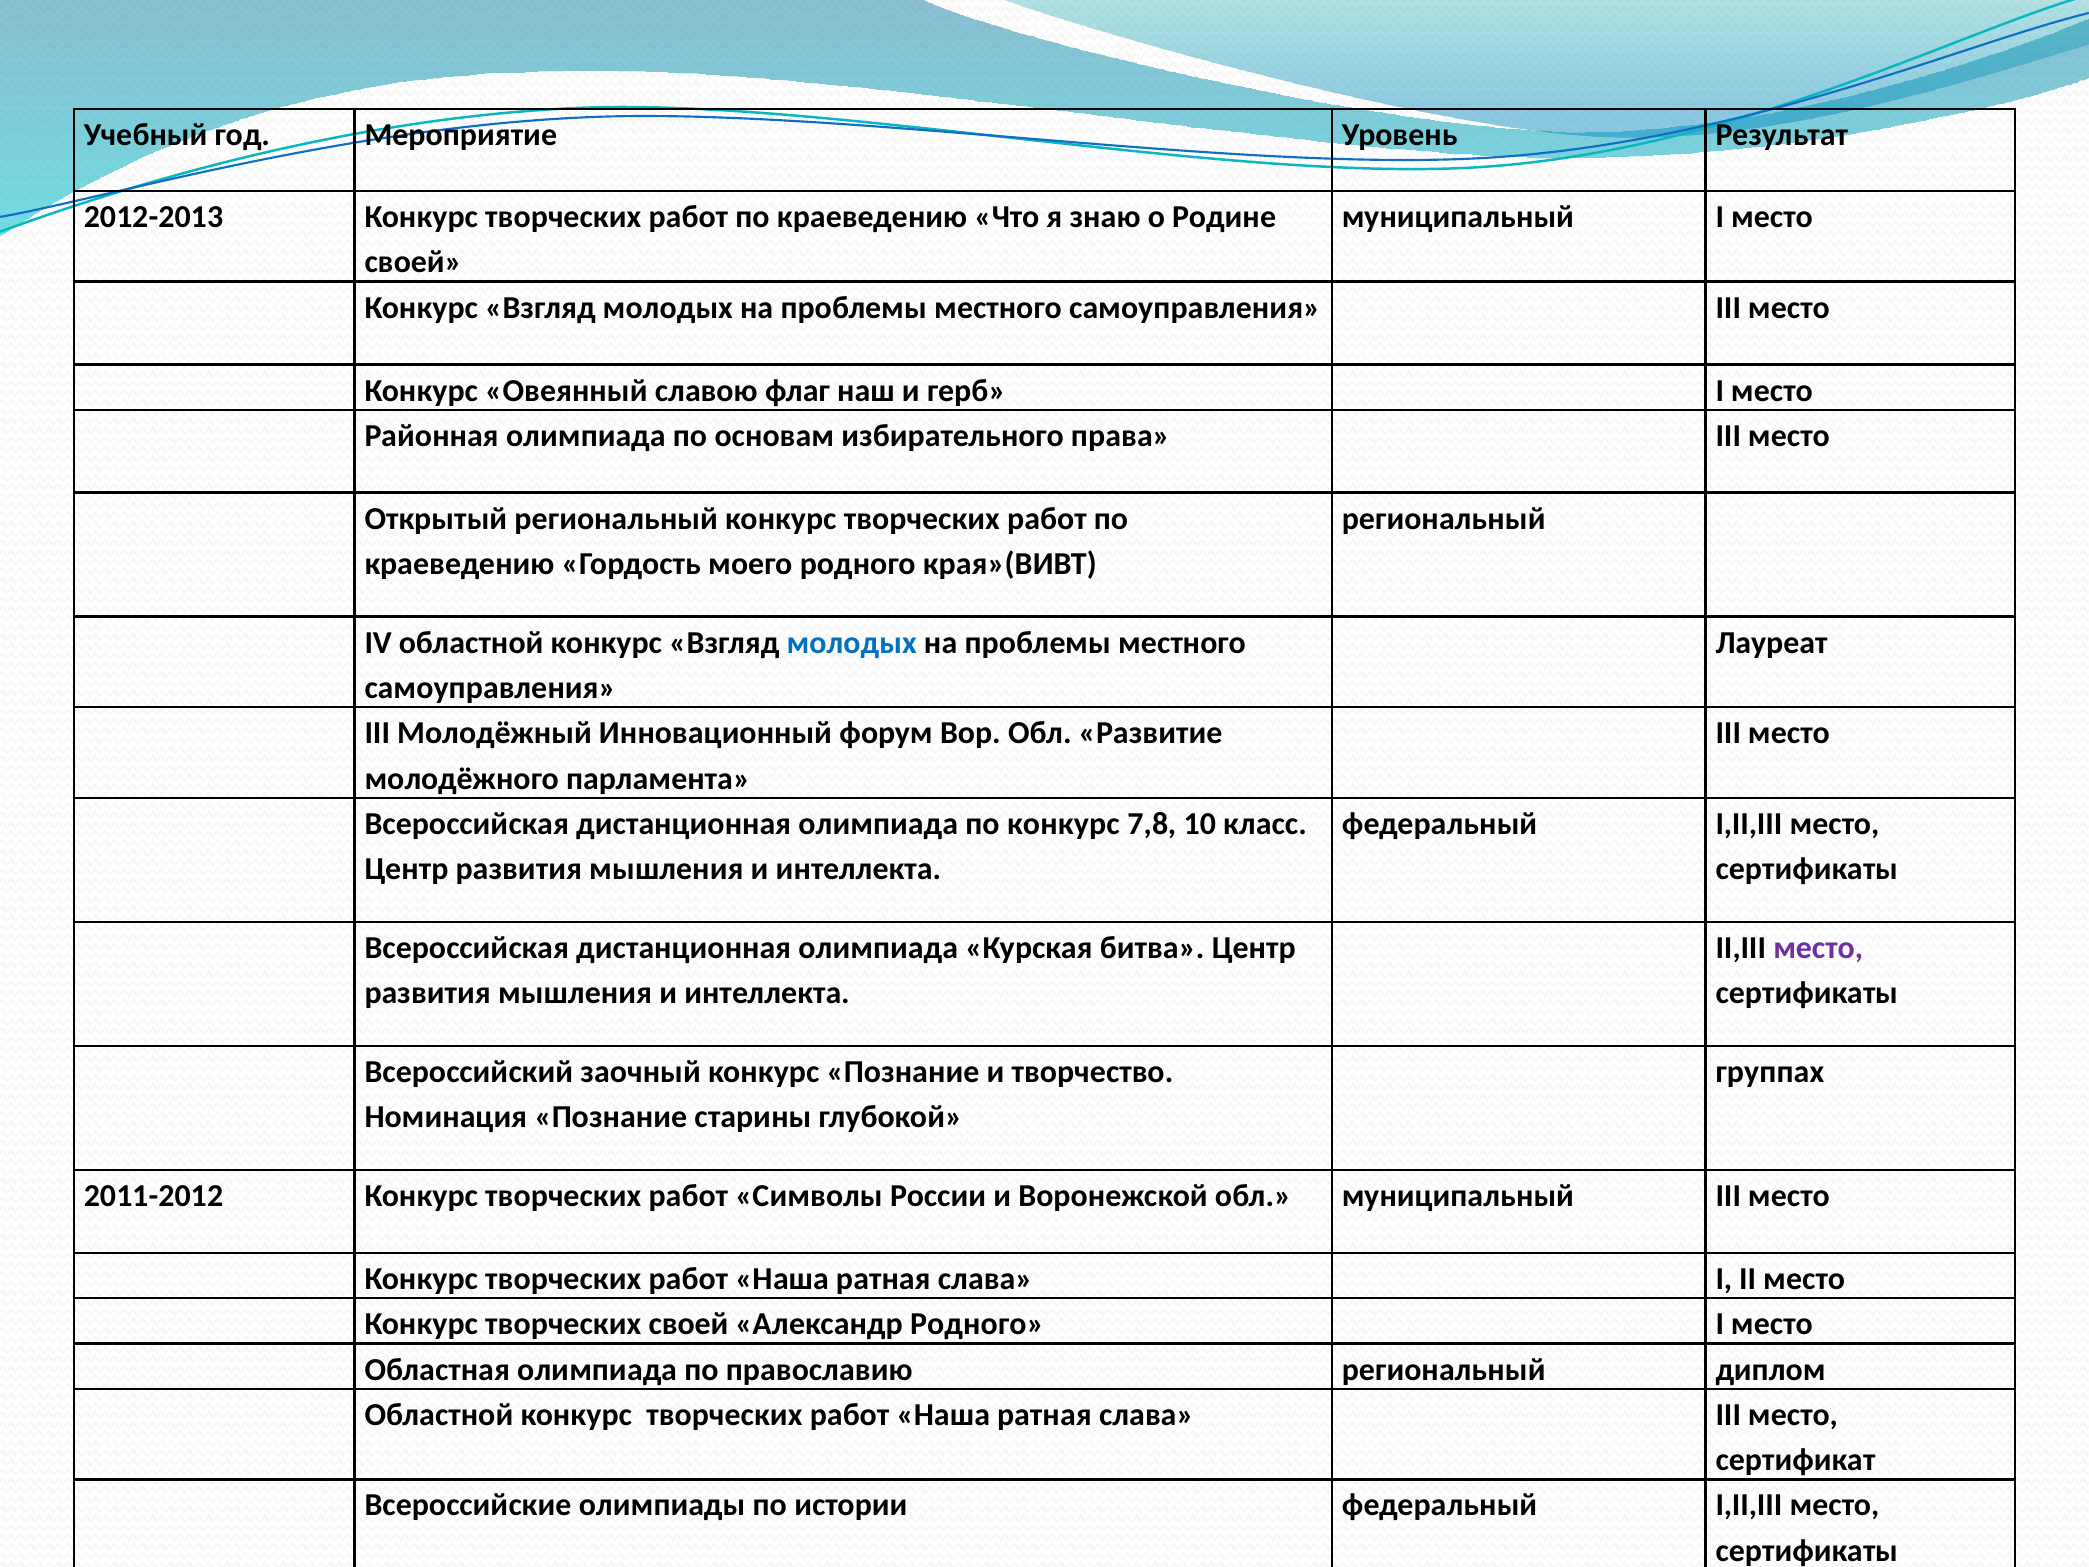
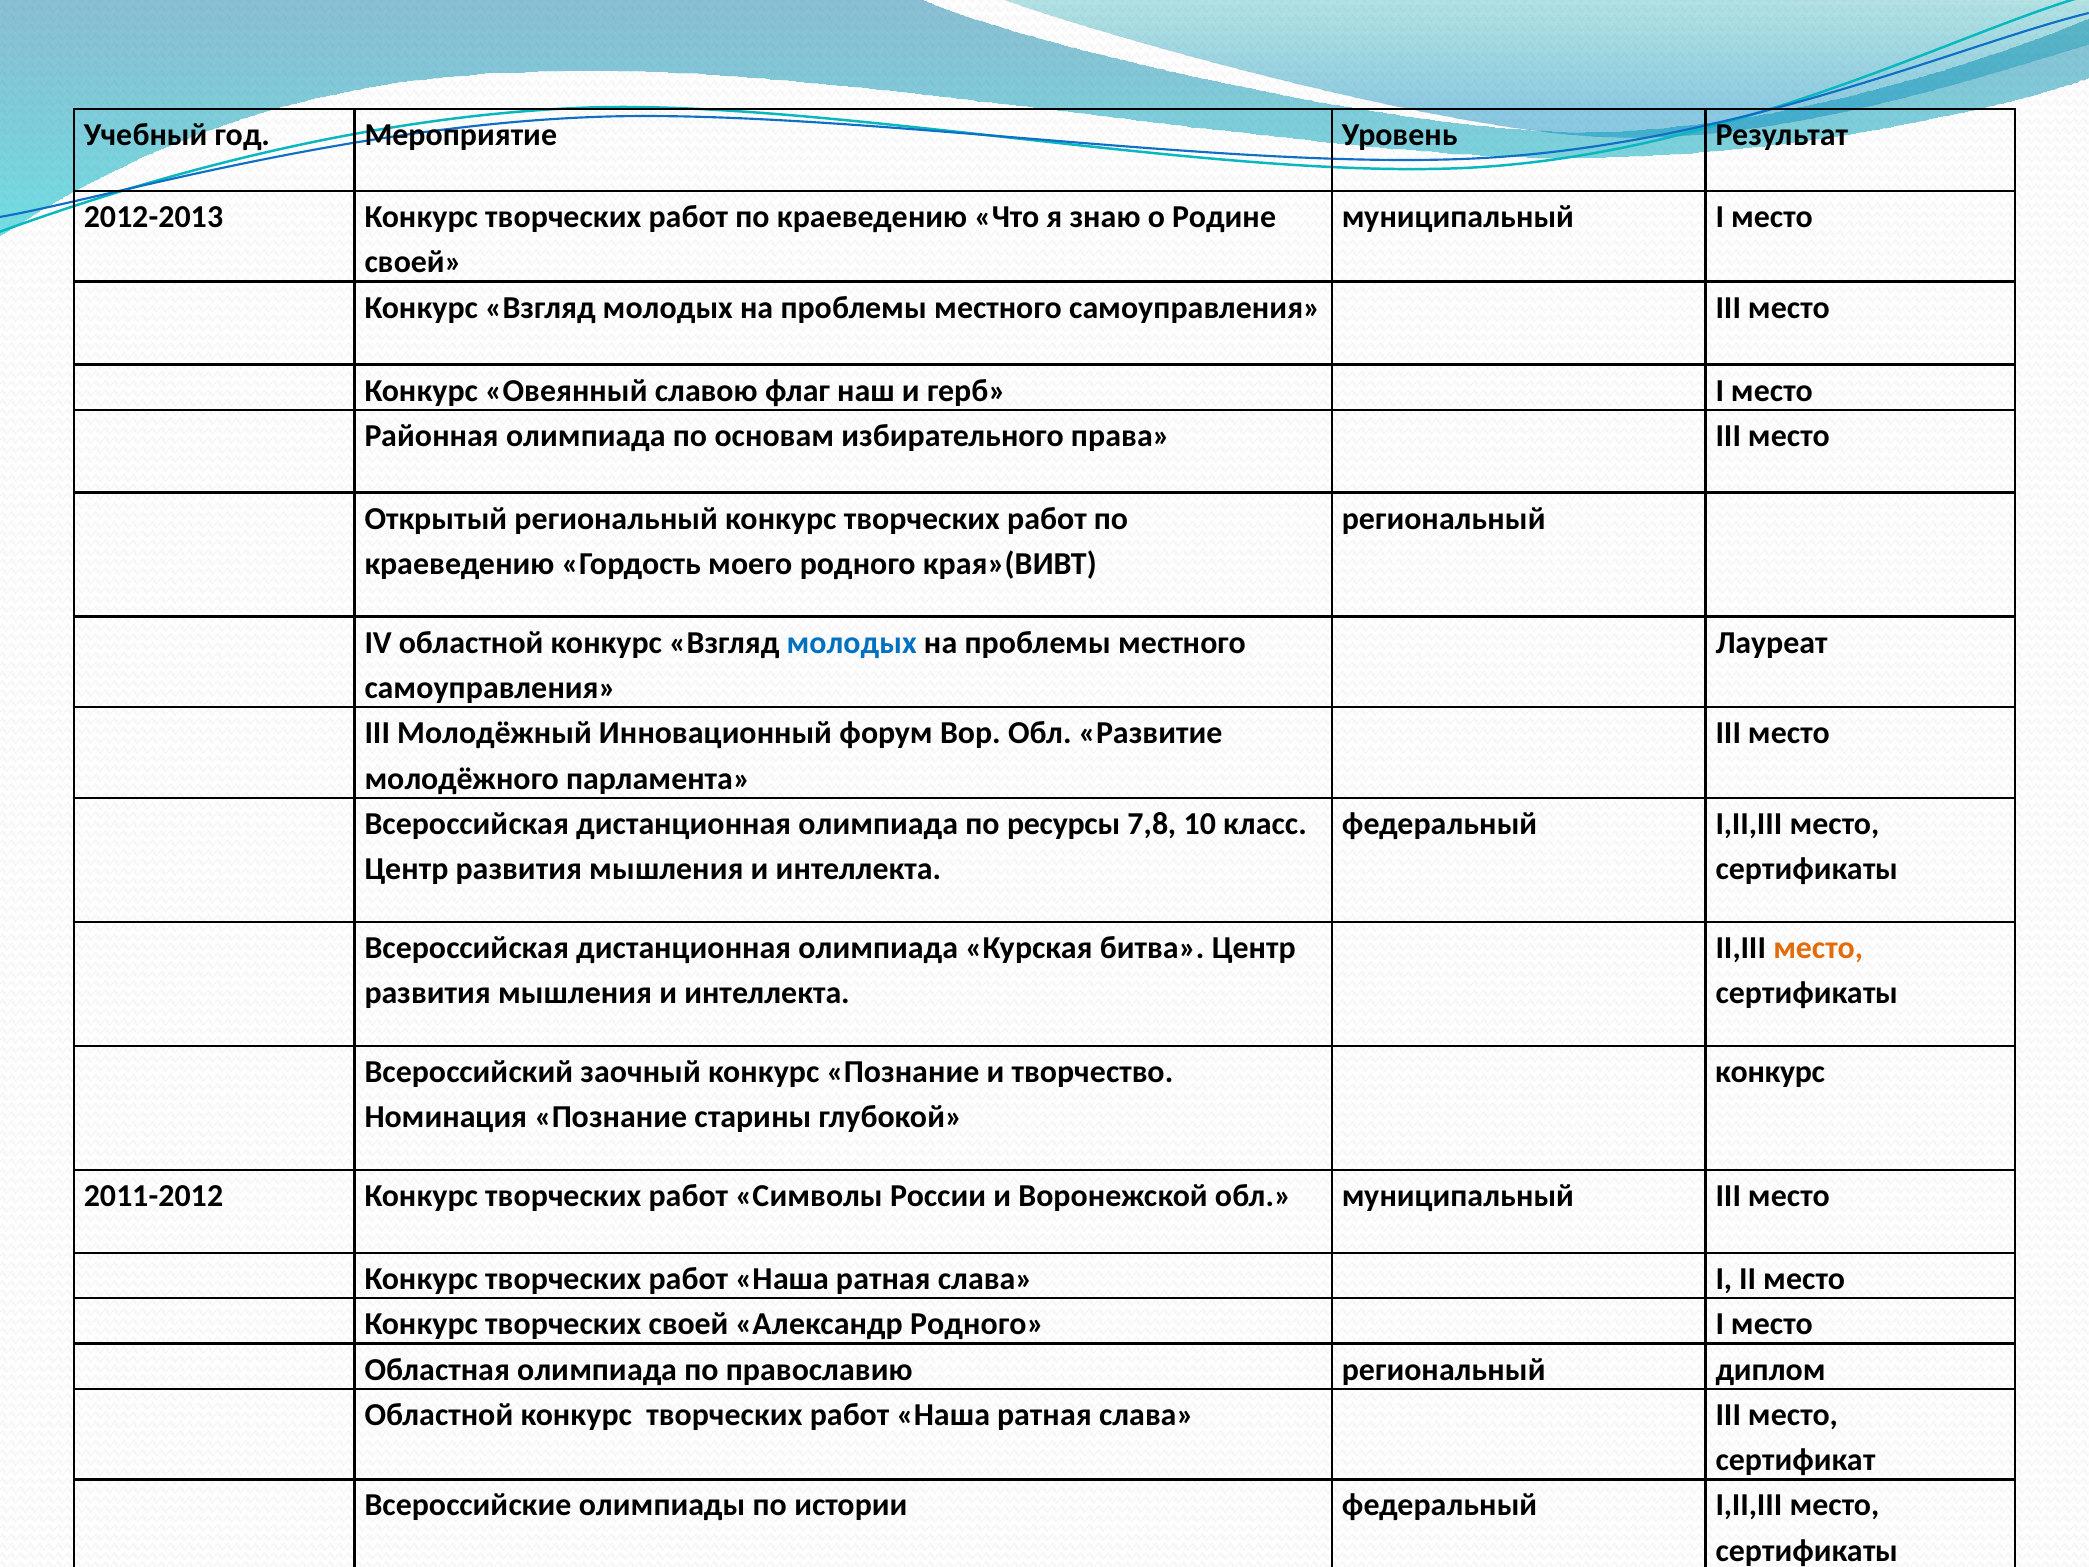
по конкурс: конкурс -> ресурсы
место at (1818, 948) colour: purple -> orange
группах at (1770, 1072): группах -> конкурс
